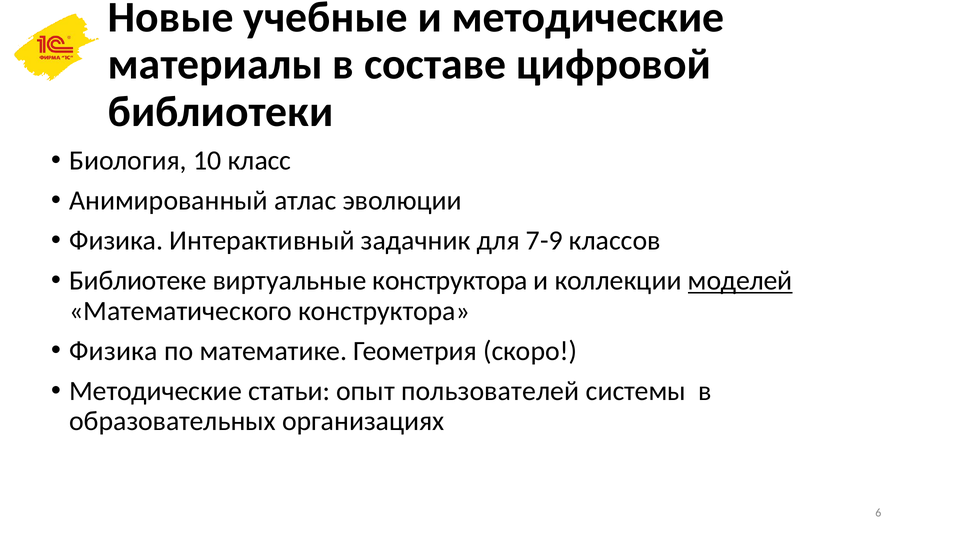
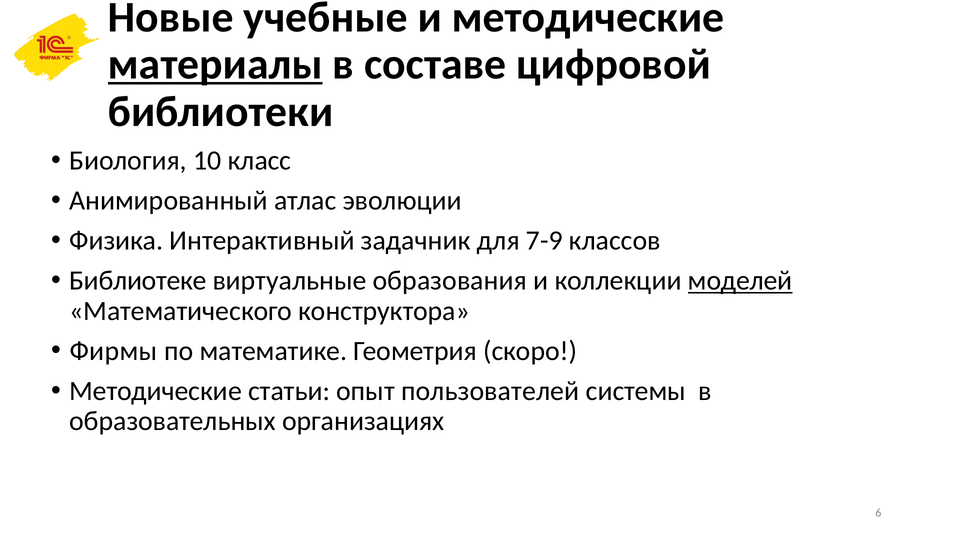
материалы underline: none -> present
виртуальные конструктора: конструктора -> образования
Физика at (114, 351): Физика -> Фирмы
